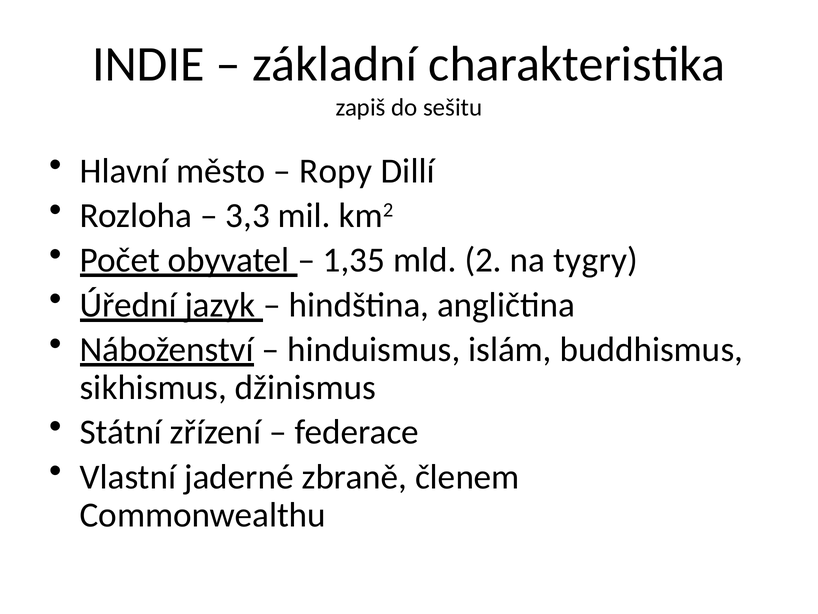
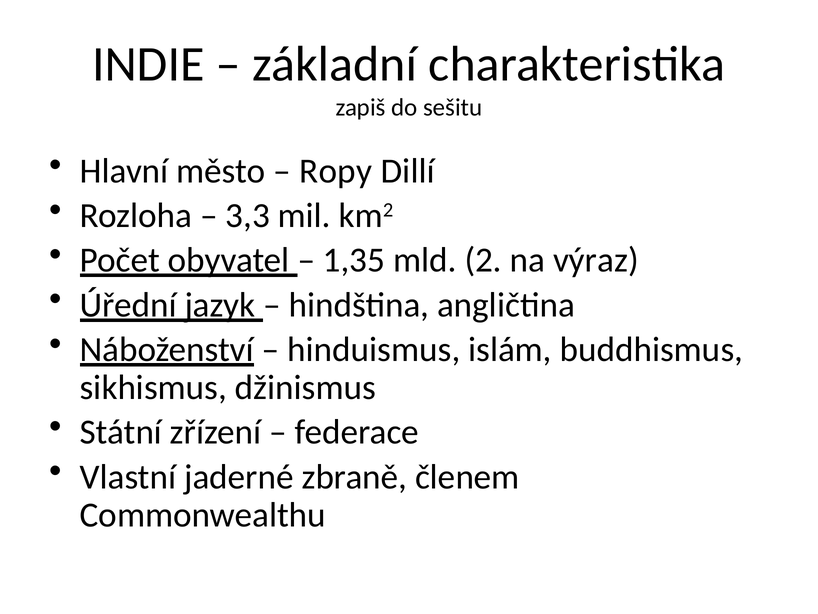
tygry: tygry -> výraz
